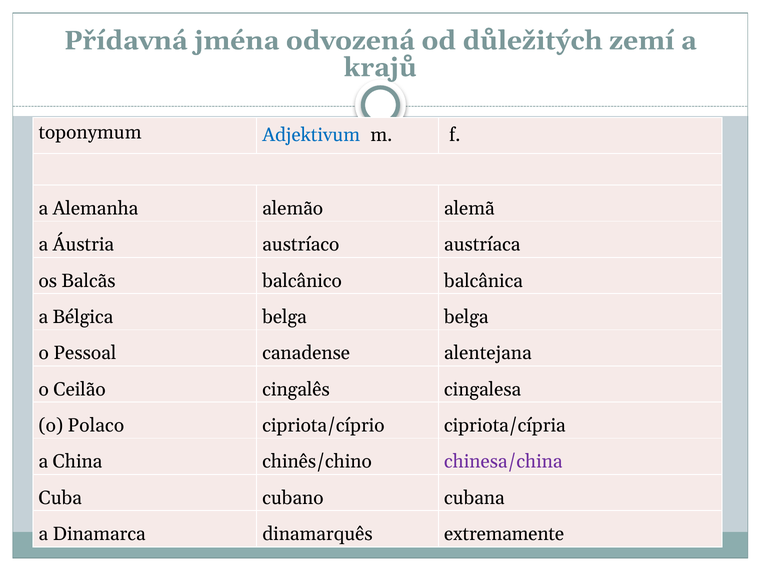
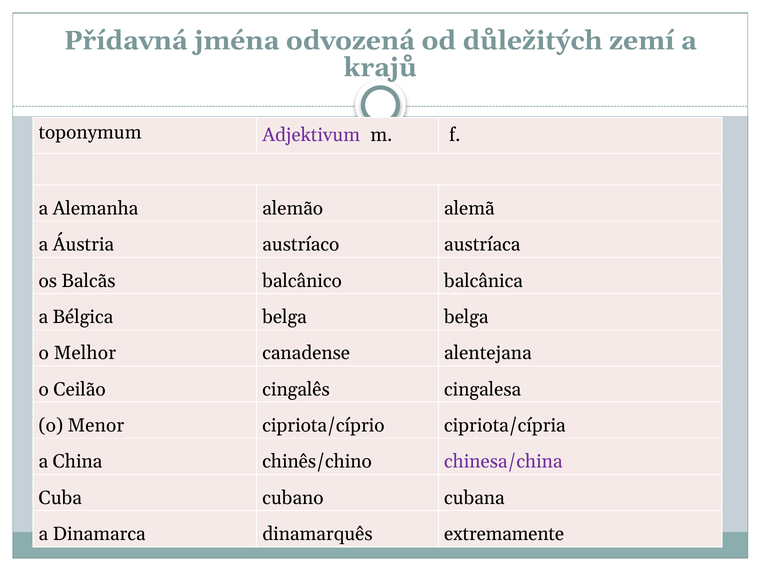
Adjektivum colour: blue -> purple
Pessoal: Pessoal -> Melhor
Polaco: Polaco -> Menor
